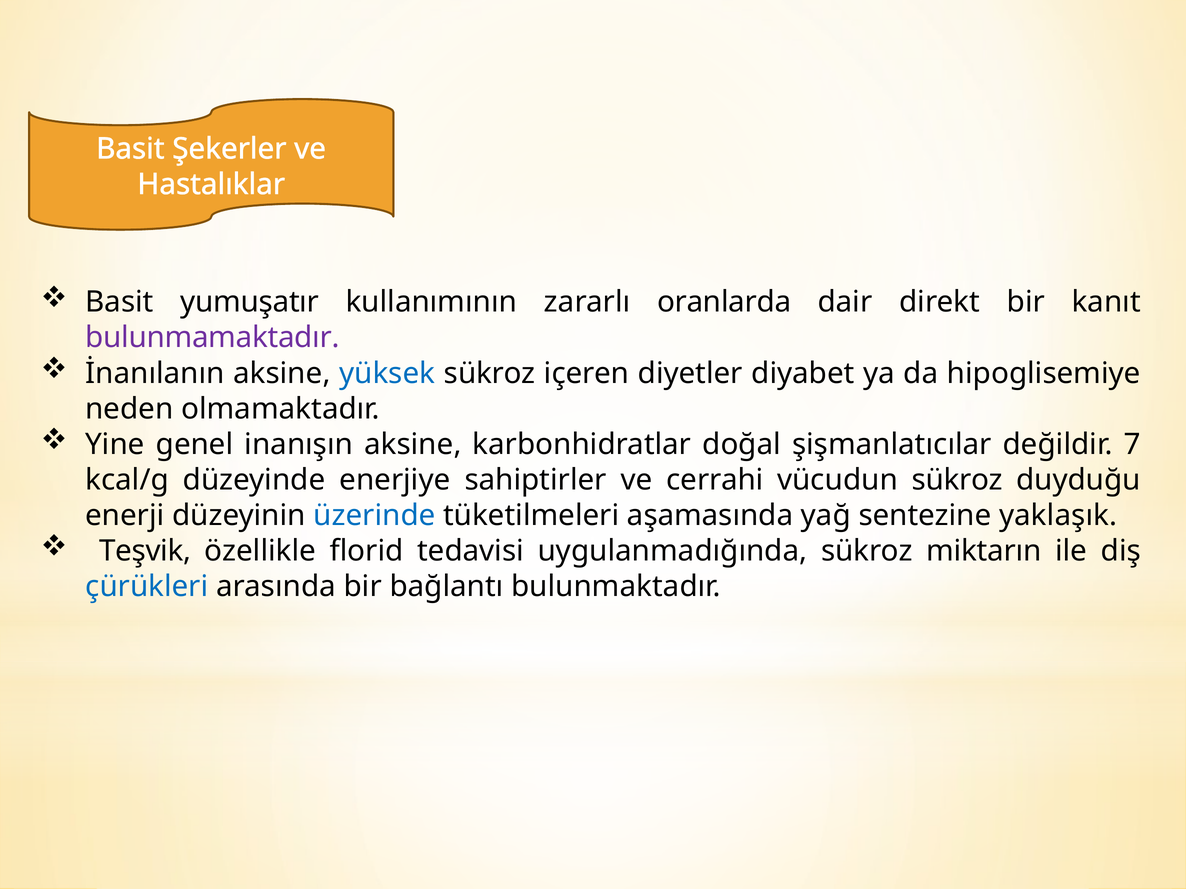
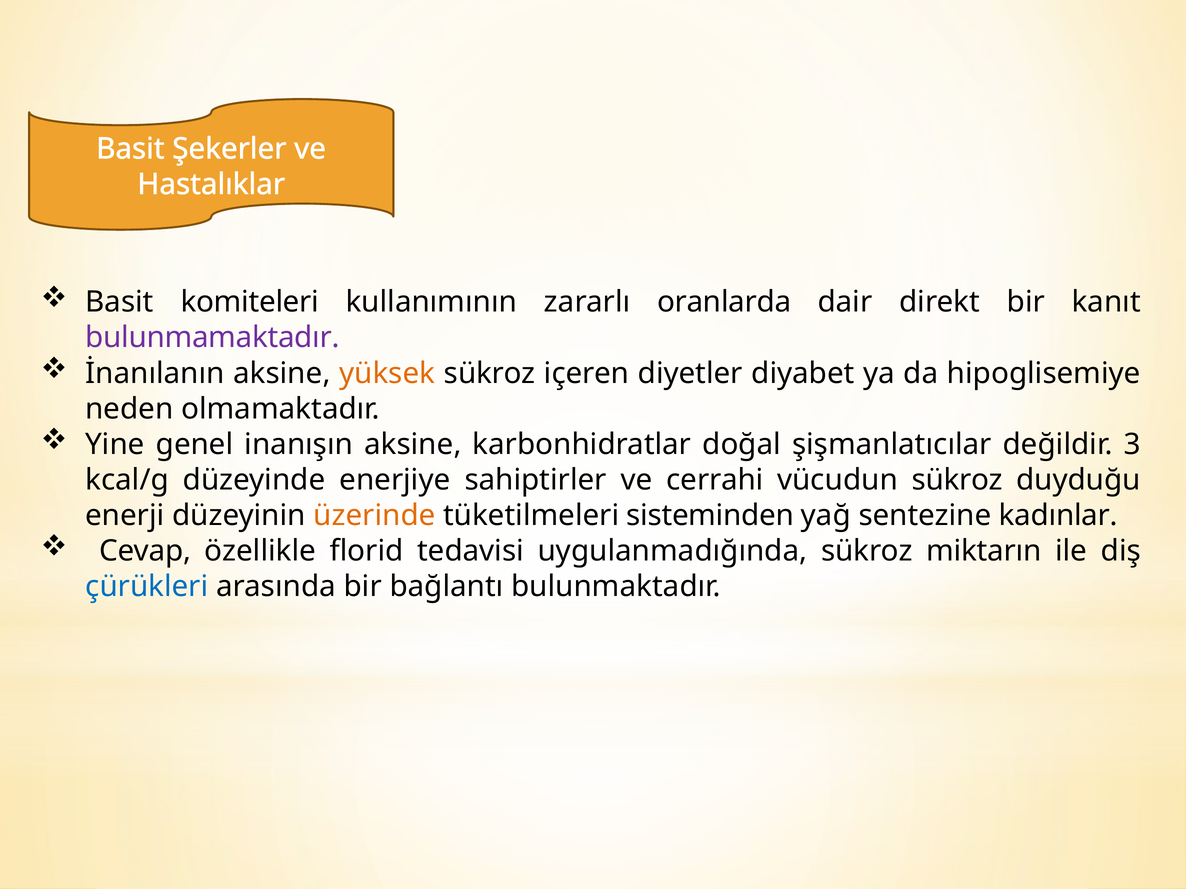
yumuşatır: yumuşatır -> komiteleri
yüksek colour: blue -> orange
7: 7 -> 3
üzerinde colour: blue -> orange
aşamasında: aşamasında -> sisteminden
yaklaşık: yaklaşık -> kadınlar
Teşvik: Teşvik -> Cevap
